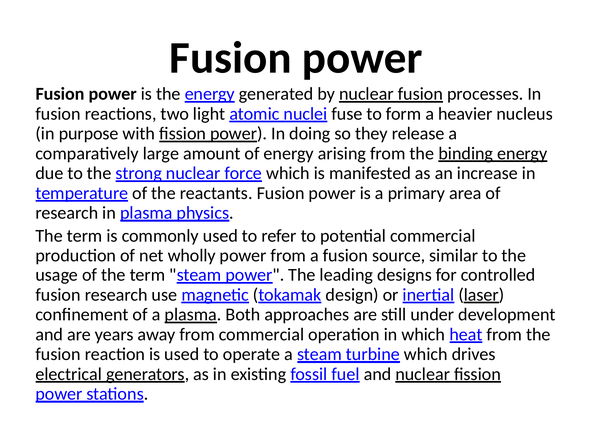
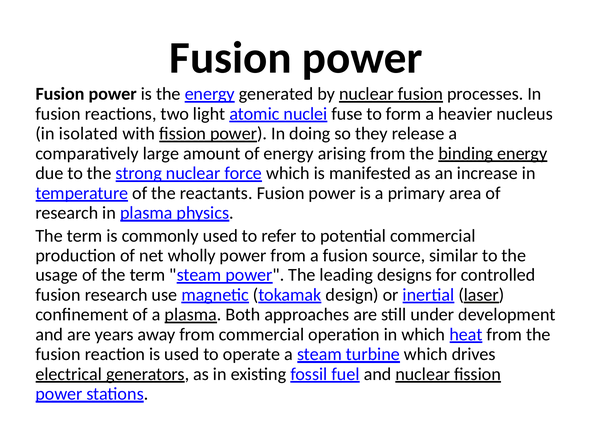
purpose: purpose -> isolated
